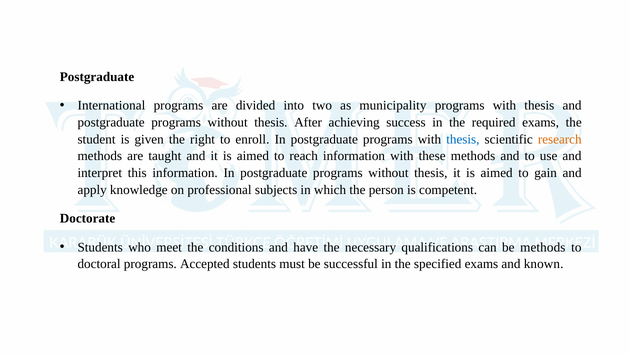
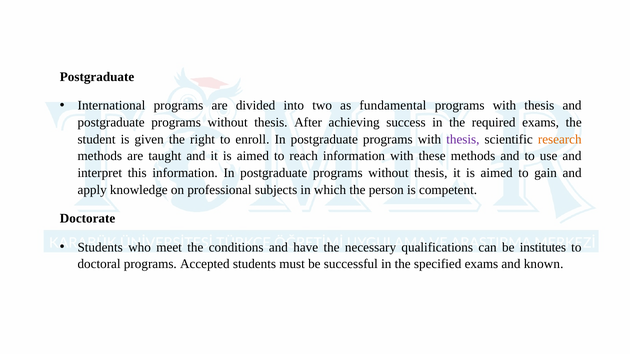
municipality: municipality -> fundamental
thesis at (463, 139) colour: blue -> purple
be methods: methods -> institutes
